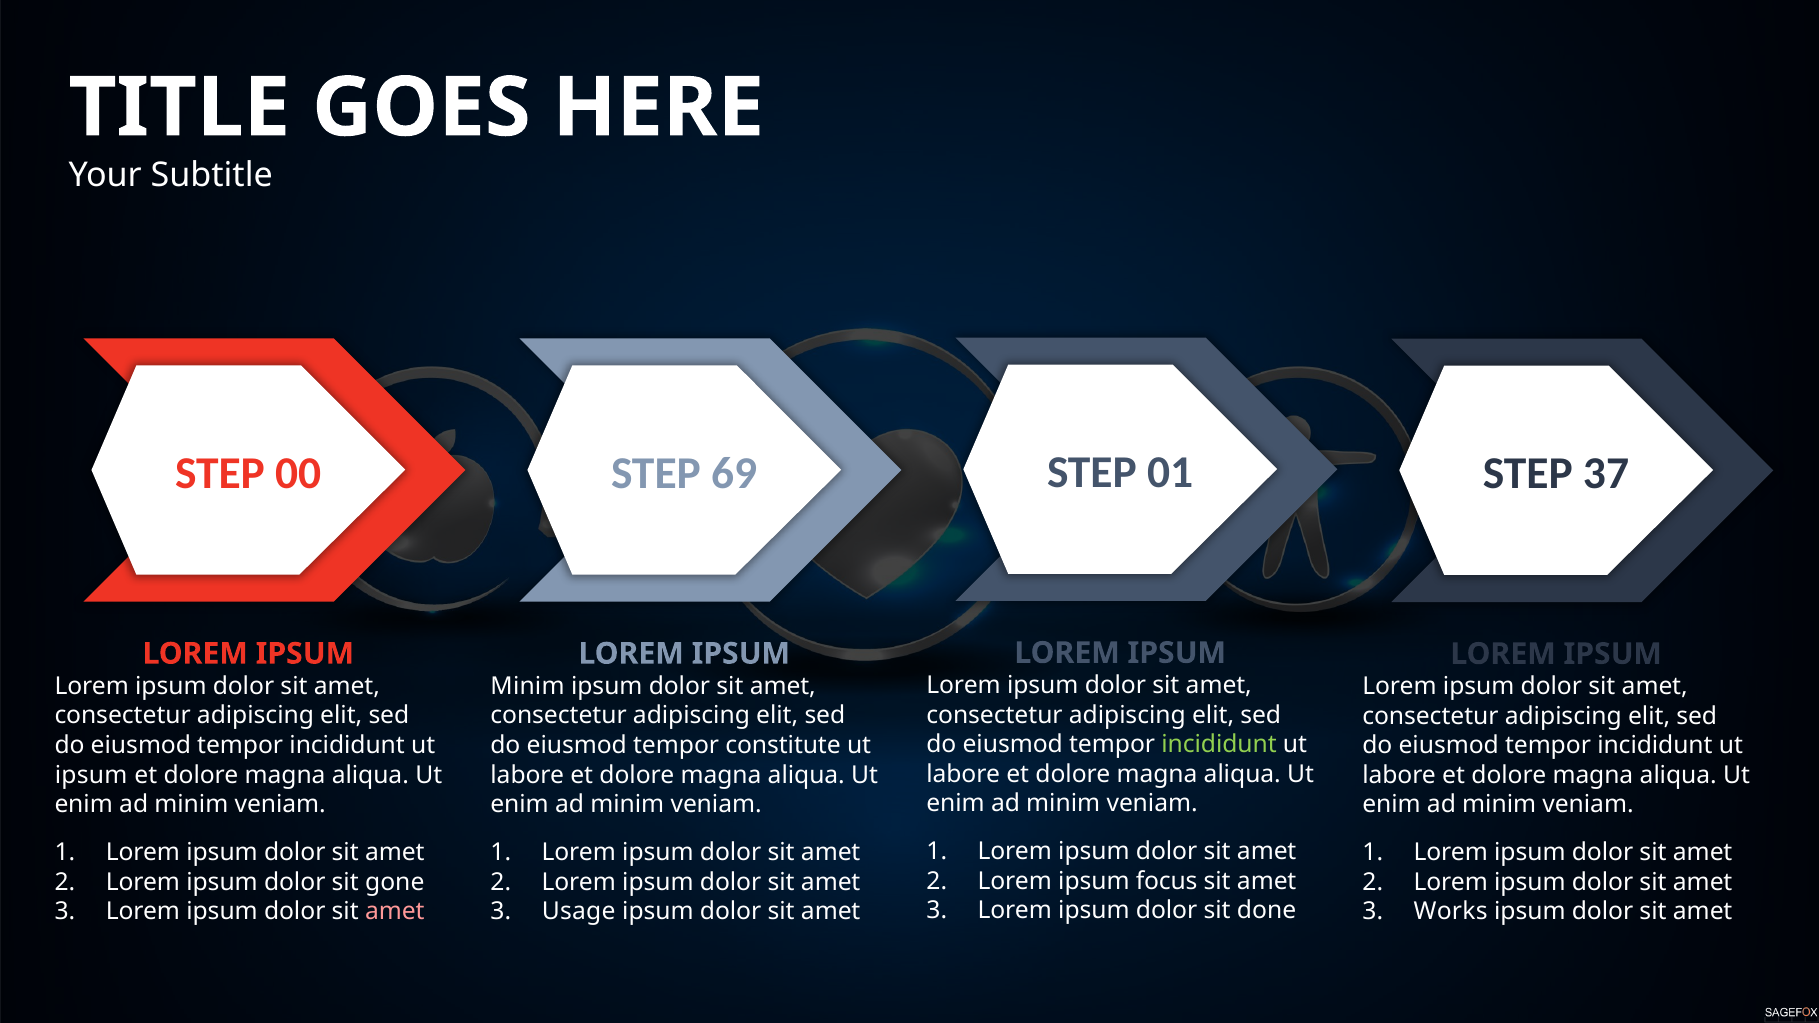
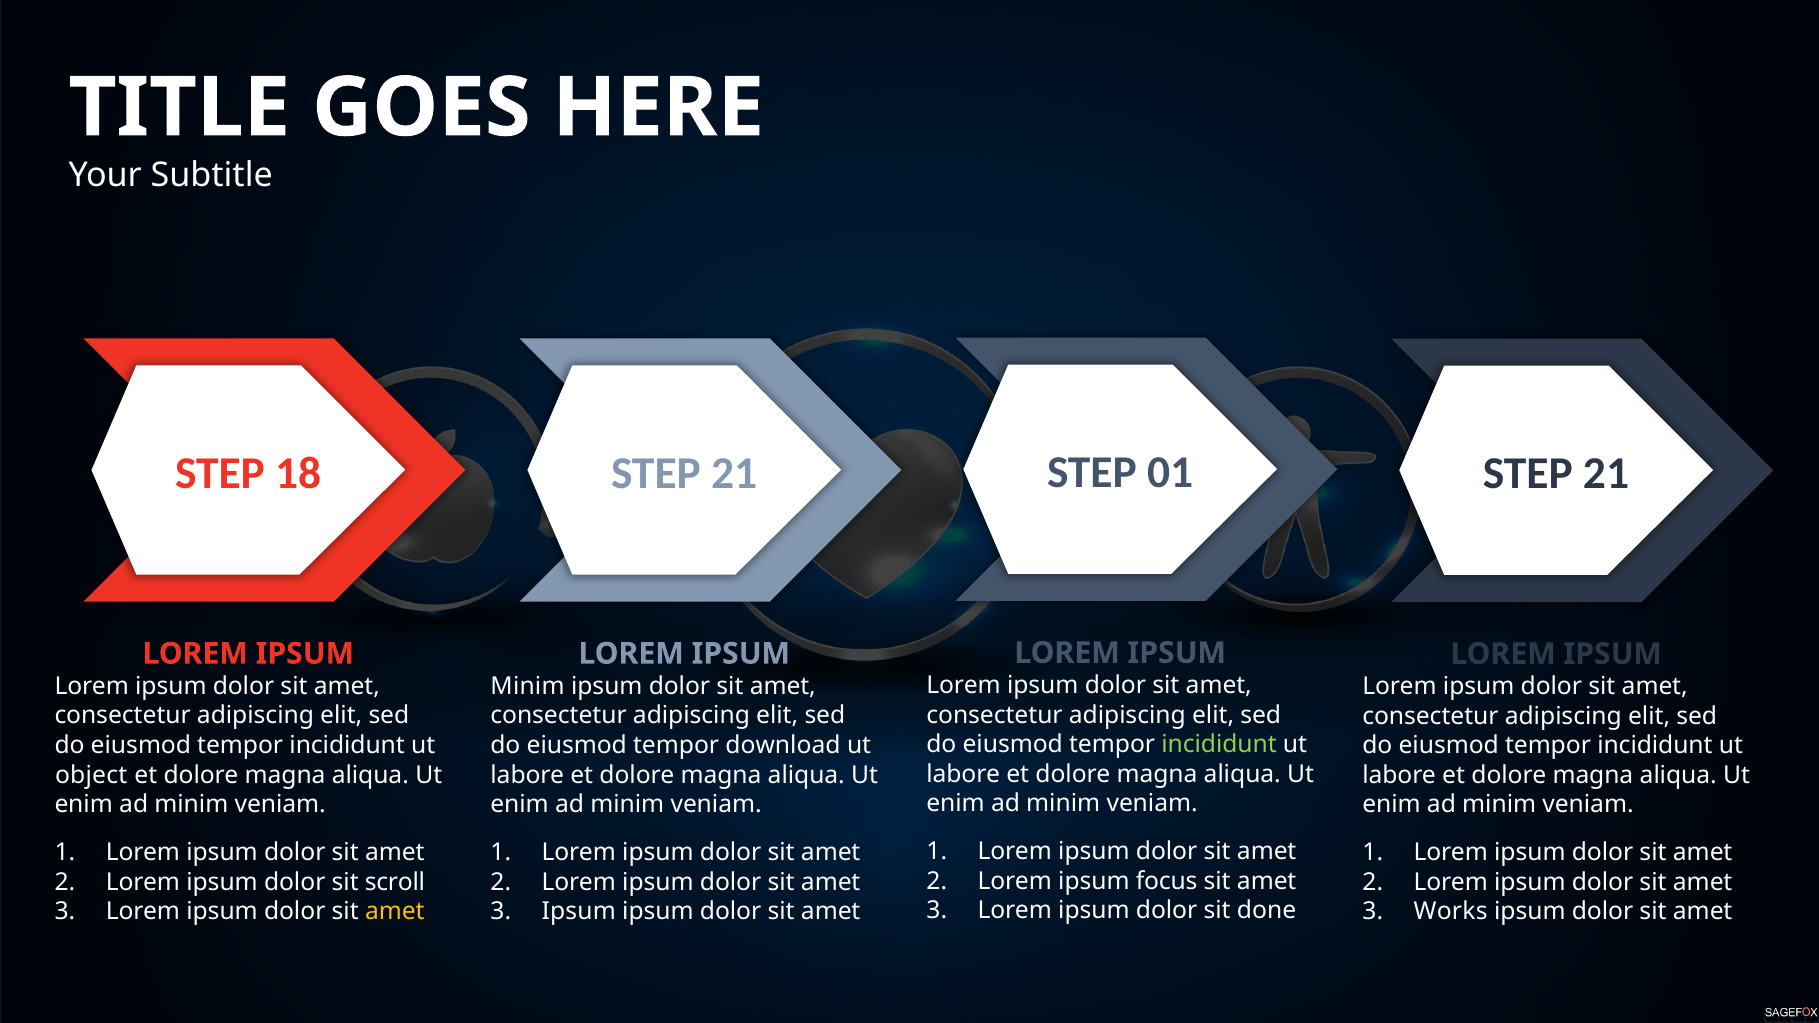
00: 00 -> 18
69 at (734, 473): 69 -> 21
37 at (1606, 474): 37 -> 21
constitute: constitute -> download
ipsum at (91, 775): ipsum -> object
gone: gone -> scroll
amet at (395, 912) colour: pink -> yellow
Usage at (579, 912): Usage -> Ipsum
